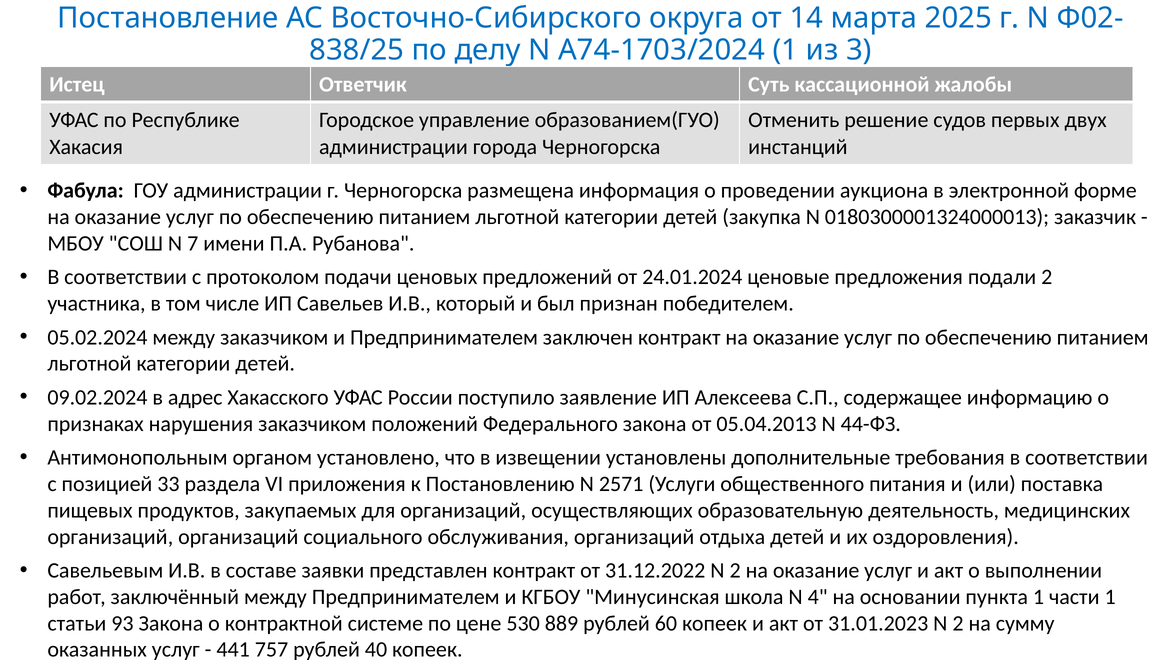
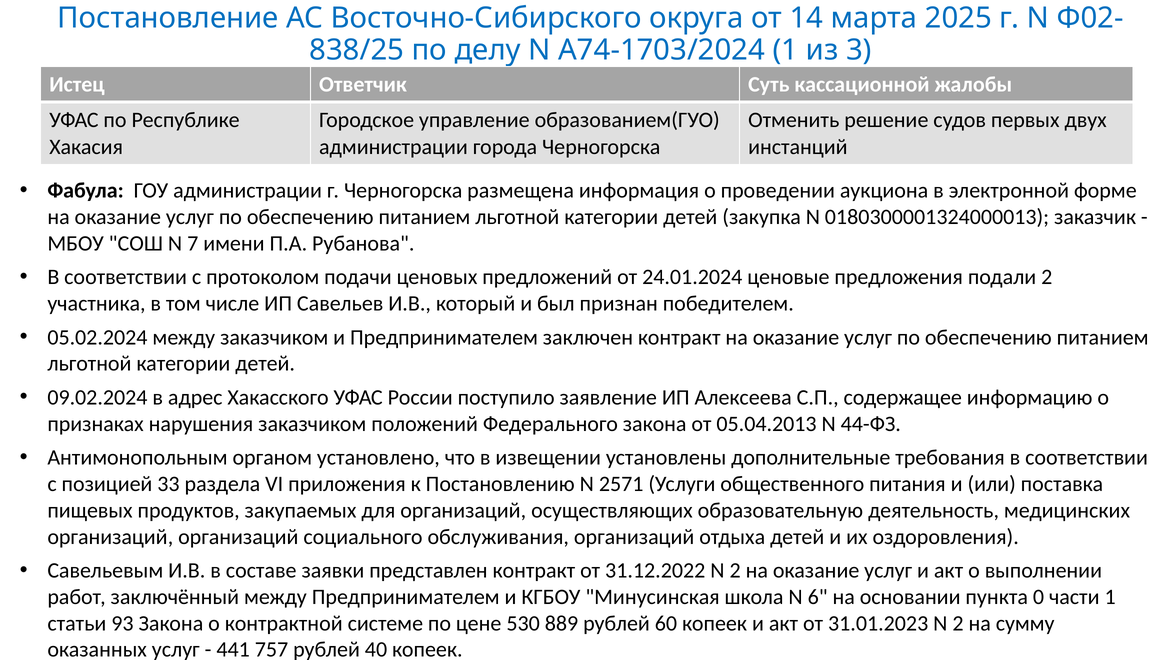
4: 4 -> 6
пункта 1: 1 -> 0
